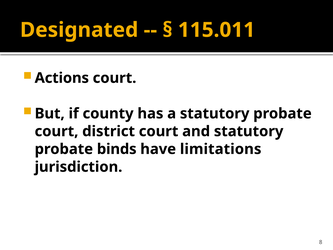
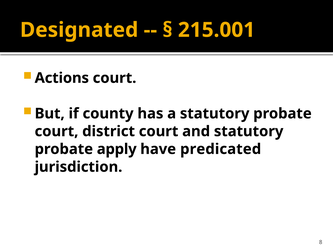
115.011: 115.011 -> 215.001
binds: binds -> apply
limitations: limitations -> predicated
